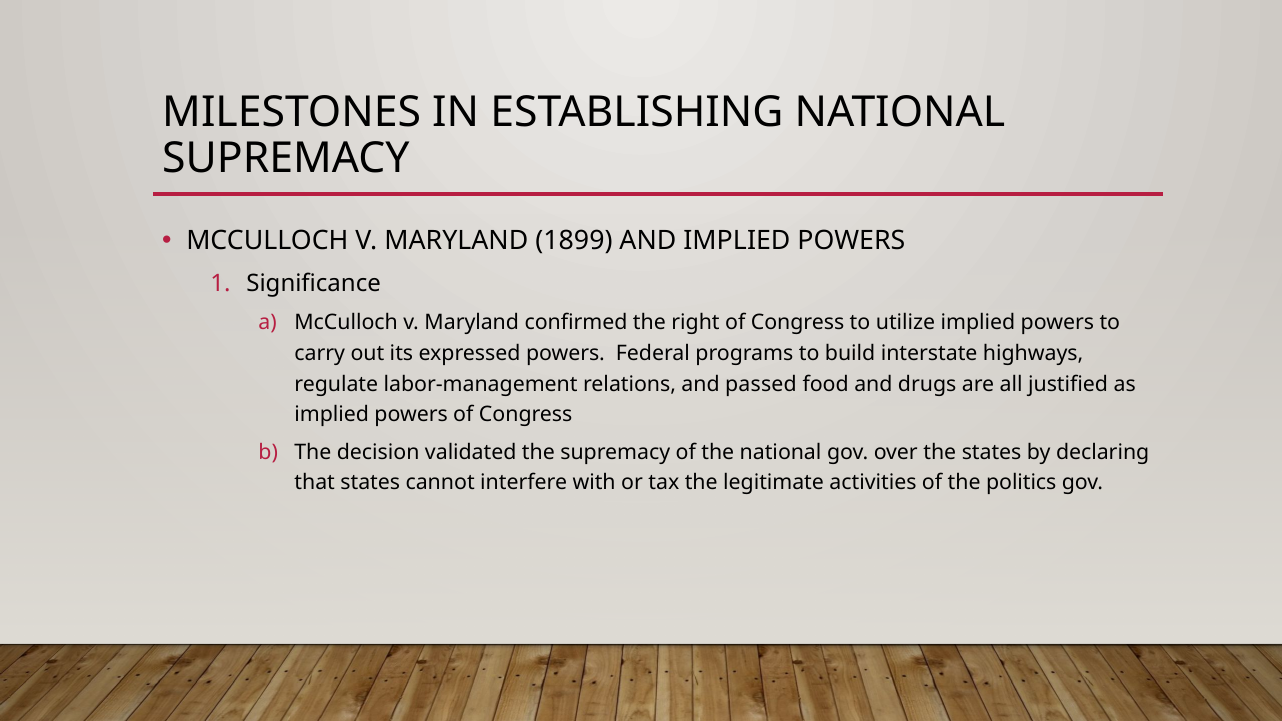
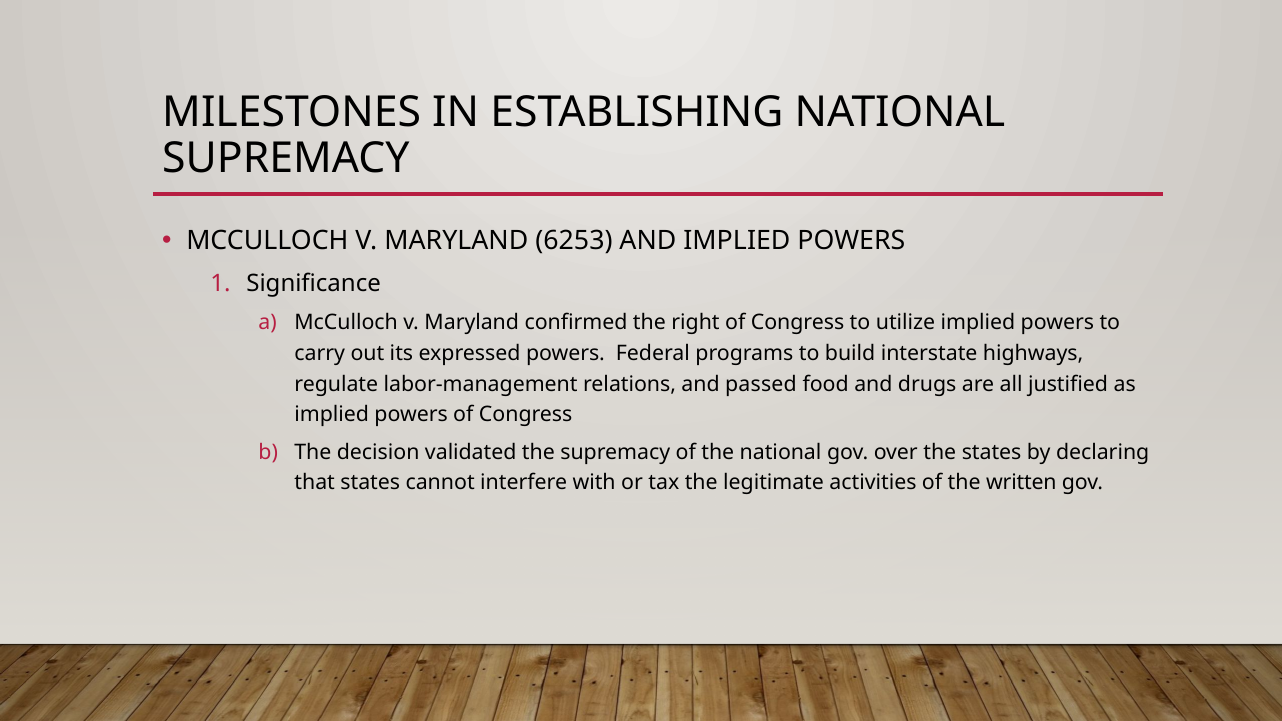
1899: 1899 -> 6253
politics: politics -> written
